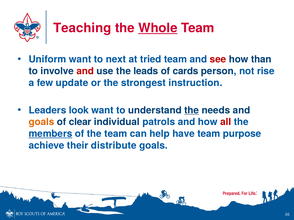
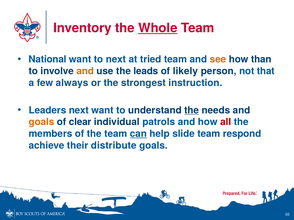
Teaching: Teaching -> Inventory
Uniform: Uniform -> National
see colour: red -> orange
and at (85, 71) colour: red -> orange
cards: cards -> likely
rise: rise -> that
update: update -> always
Leaders look: look -> next
members underline: present -> none
can underline: none -> present
have: have -> slide
purpose: purpose -> respond
